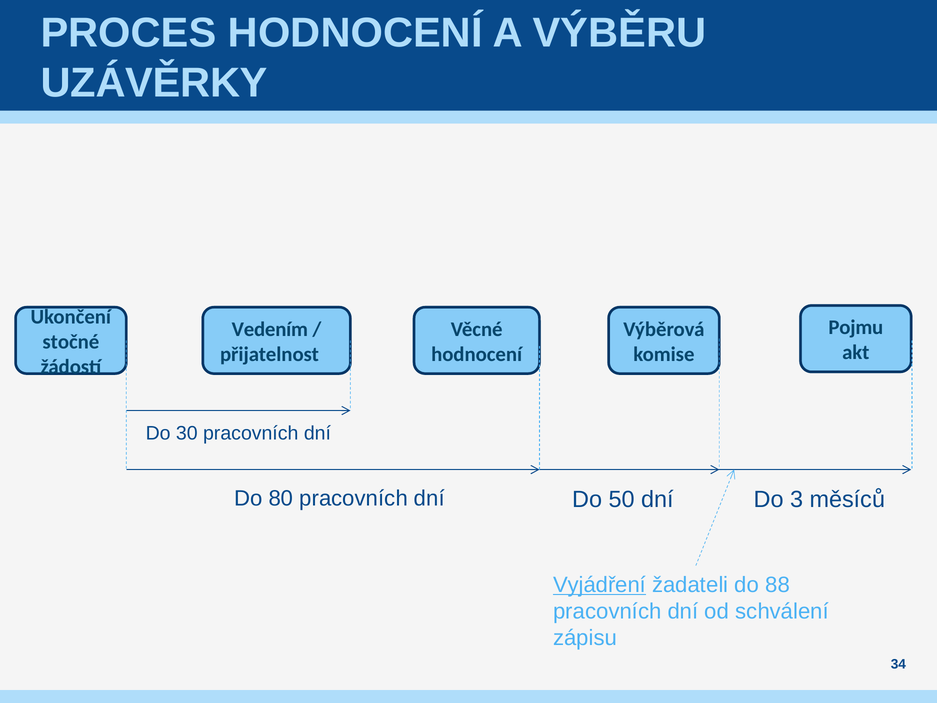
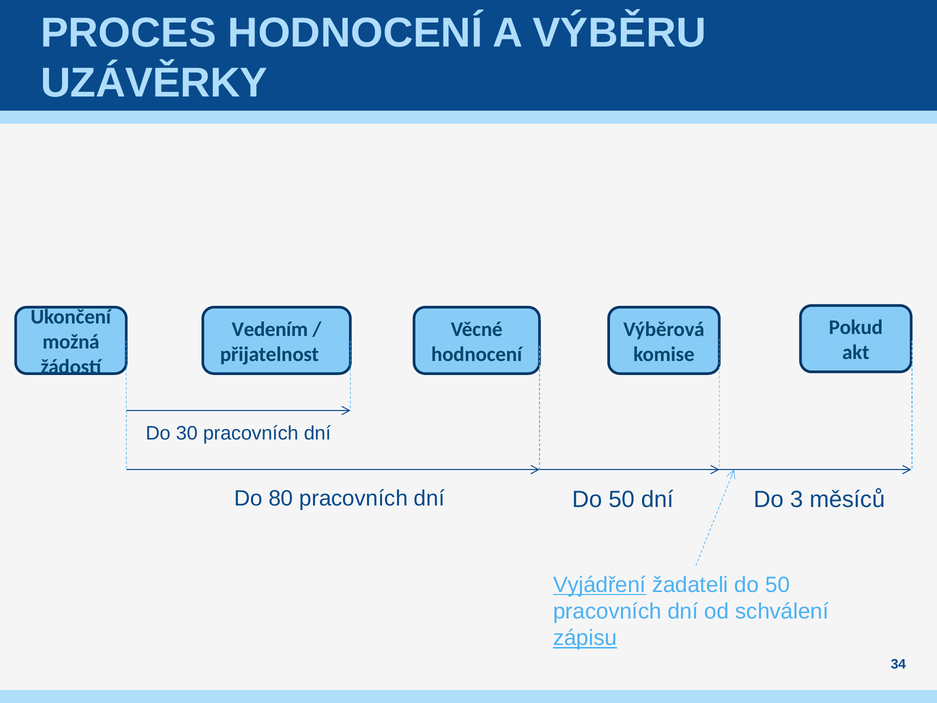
Pojmu: Pojmu -> Pokud
stočné: stočné -> možná
žadateli do 88: 88 -> 50
zápisu underline: none -> present
